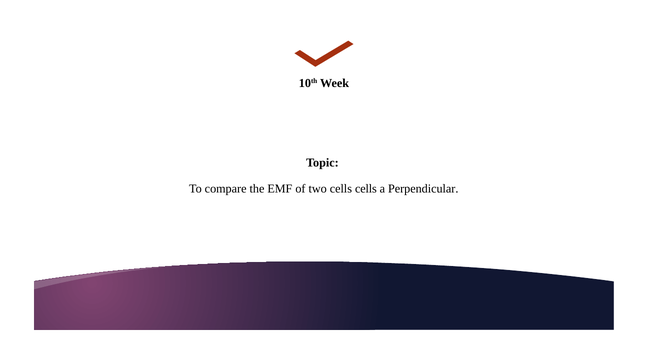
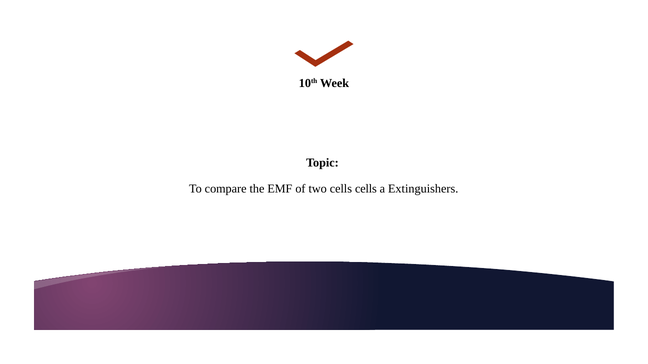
Perpendicular: Perpendicular -> Extinguishers
